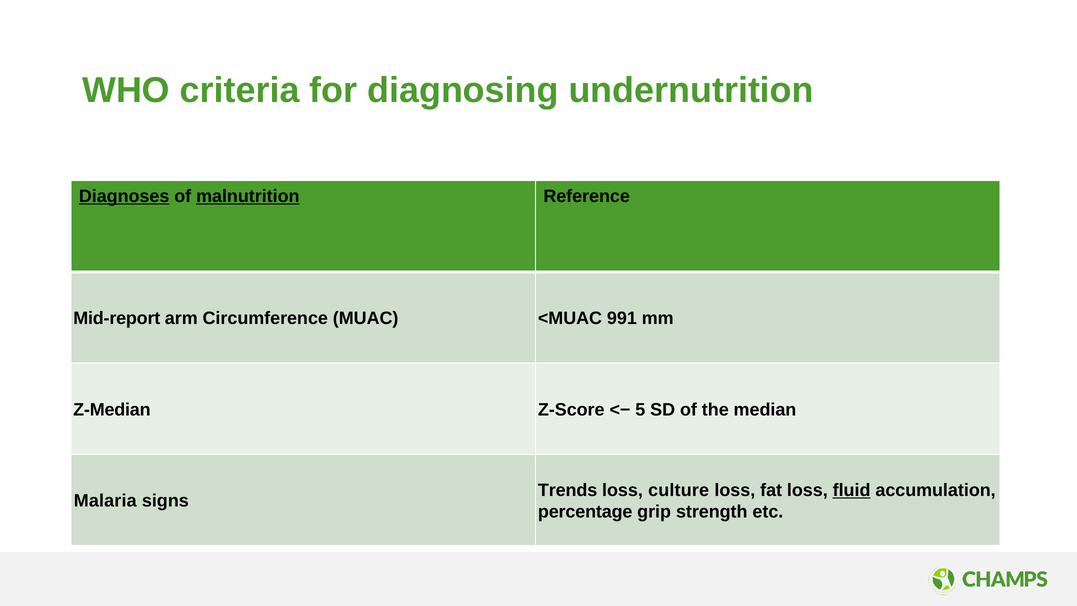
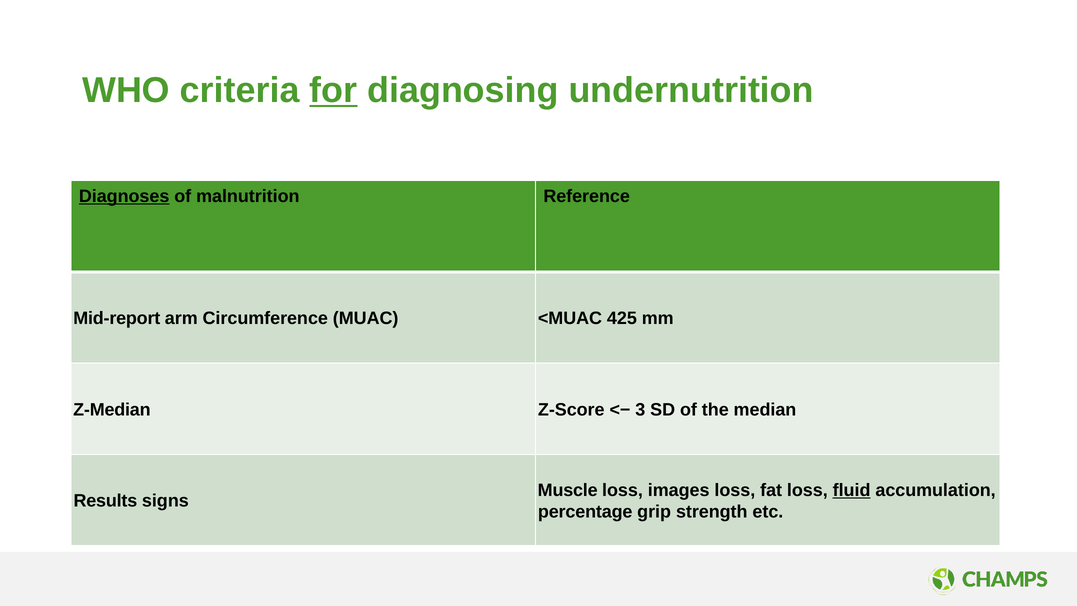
for underline: none -> present
malnutrition underline: present -> none
991: 991 -> 425
5: 5 -> 3
Trends: Trends -> Muscle
culture: culture -> images
Malaria: Malaria -> Results
